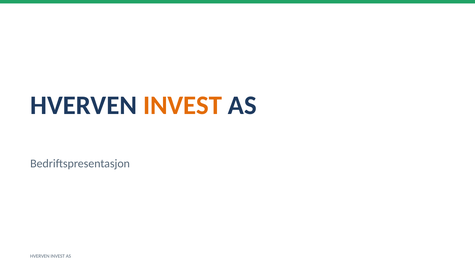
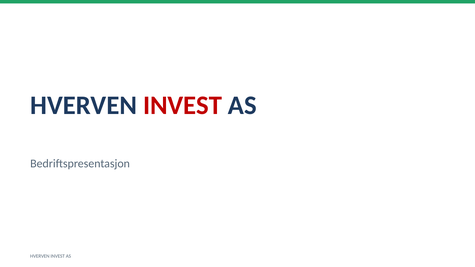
INVEST at (182, 105) colour: orange -> red
